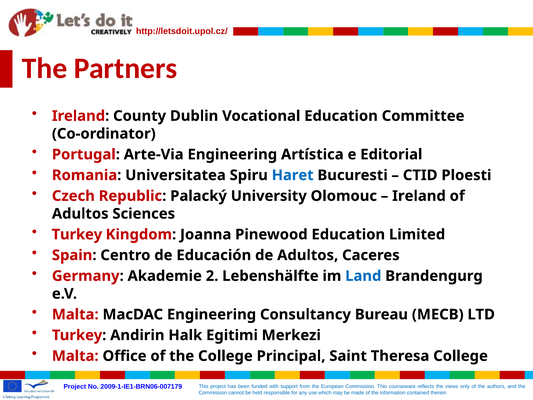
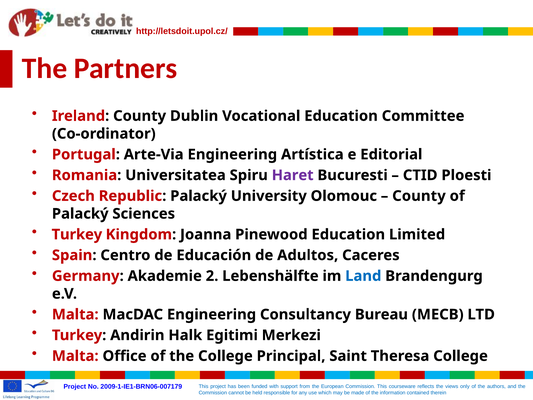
Haret colour: blue -> purple
Ireland at (419, 196): Ireland -> County
Adultos at (80, 214): Adultos -> Palacký
